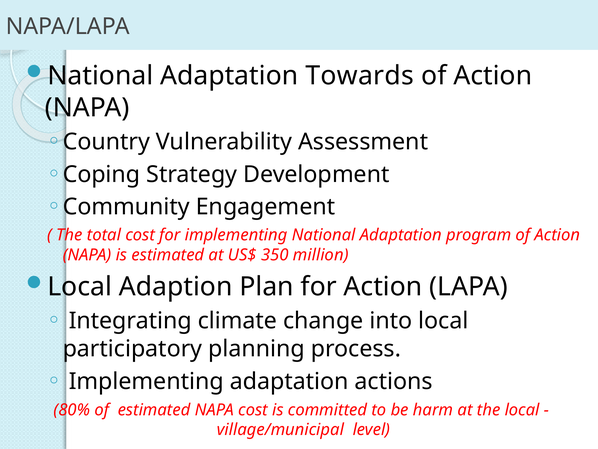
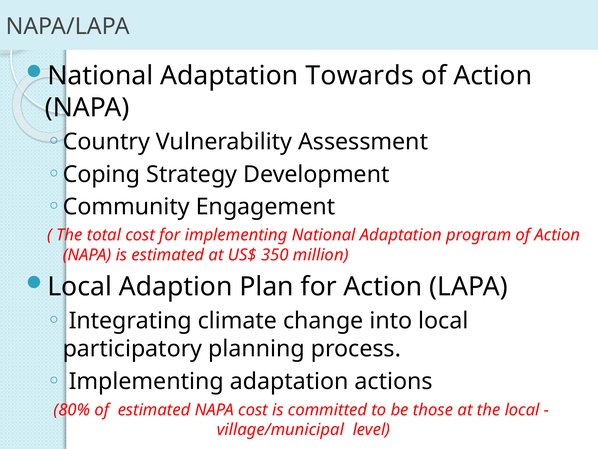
harm: harm -> those
